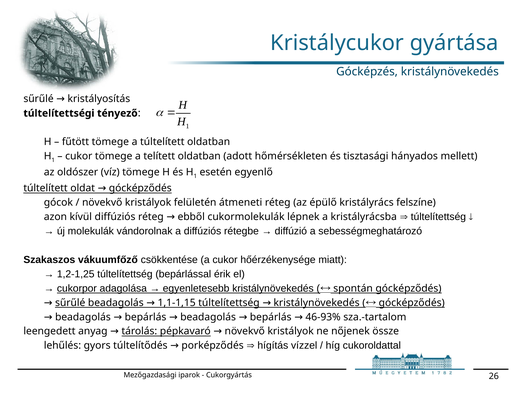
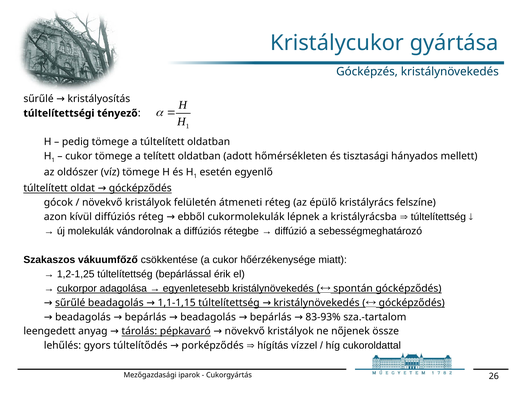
fűtött: fűtött -> pedig
46-93%: 46-93% -> 83-93%
